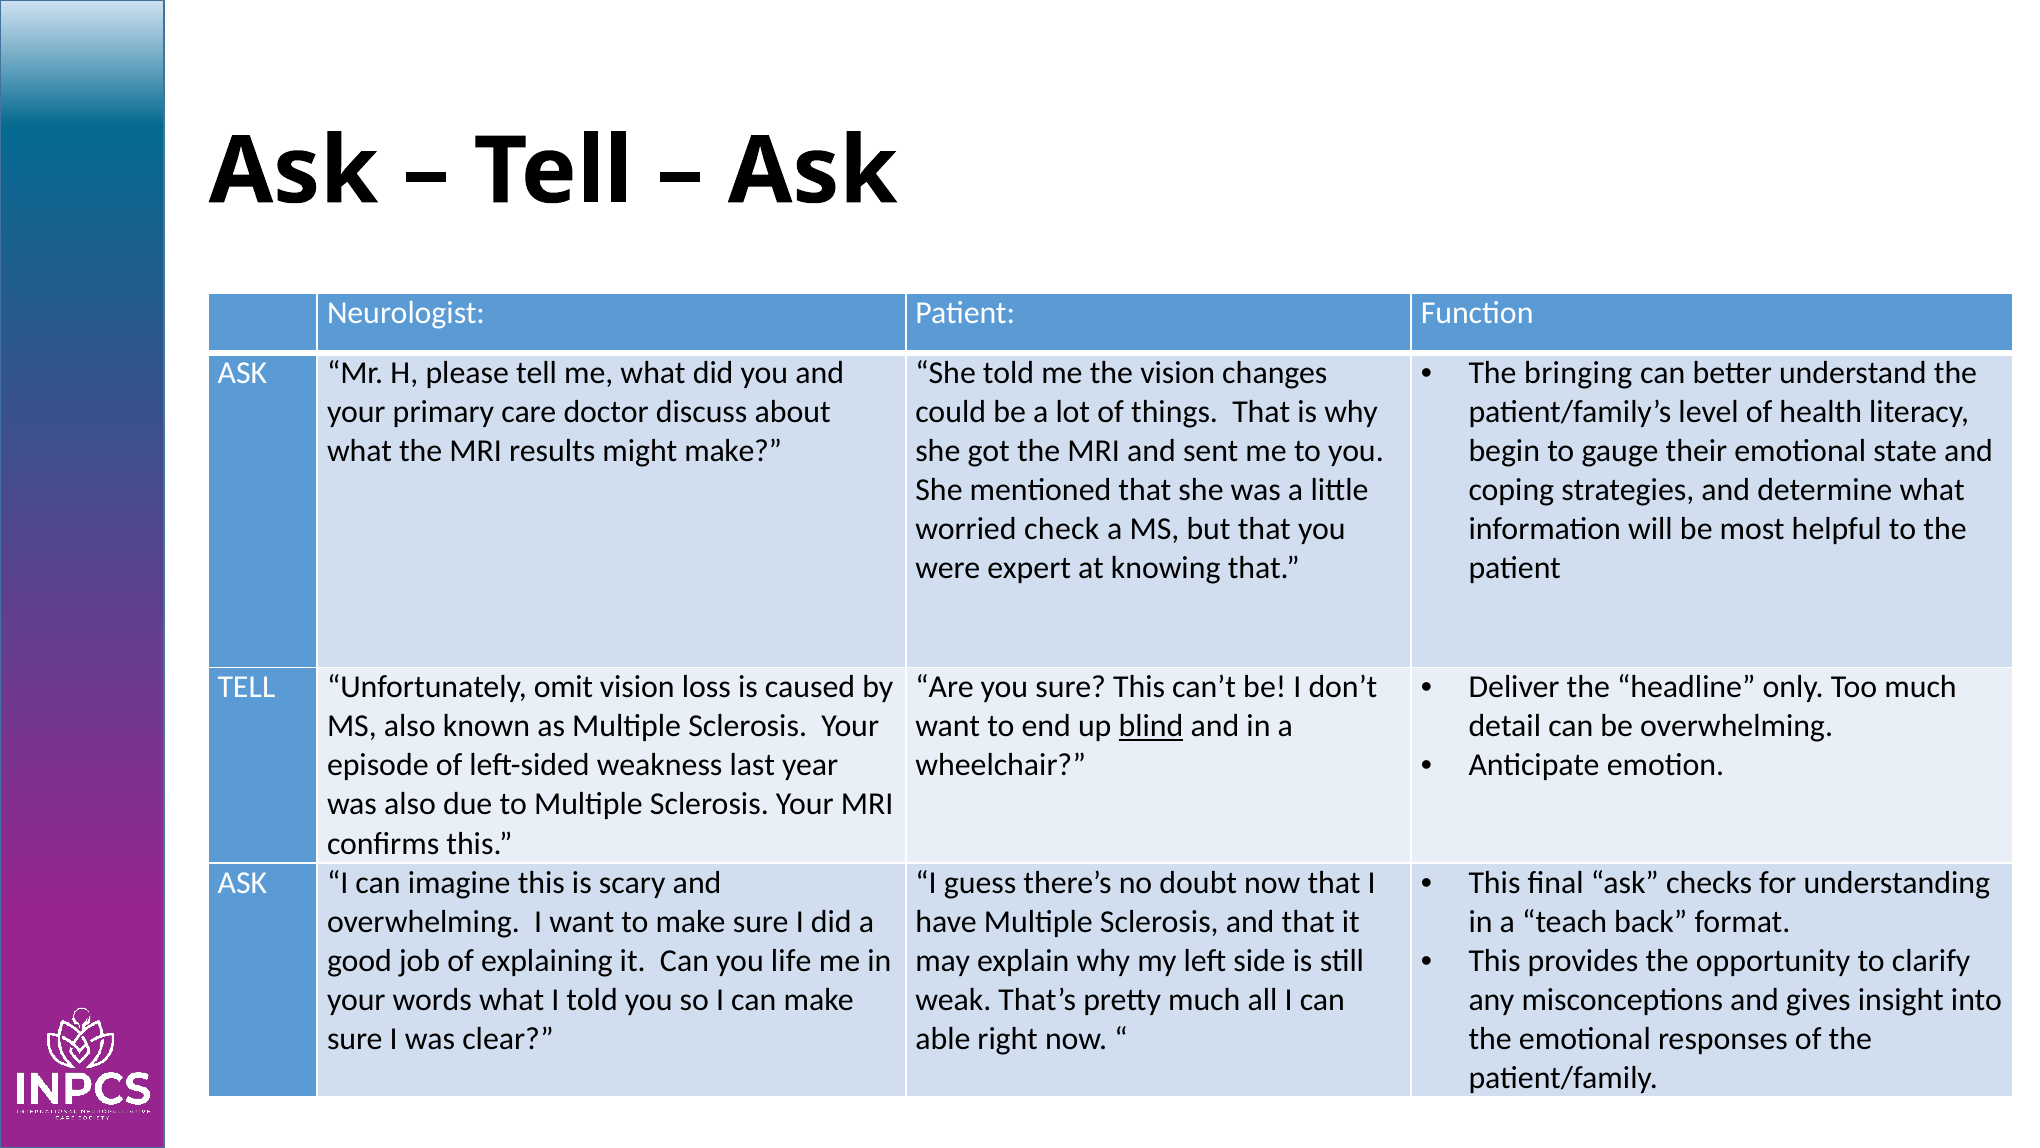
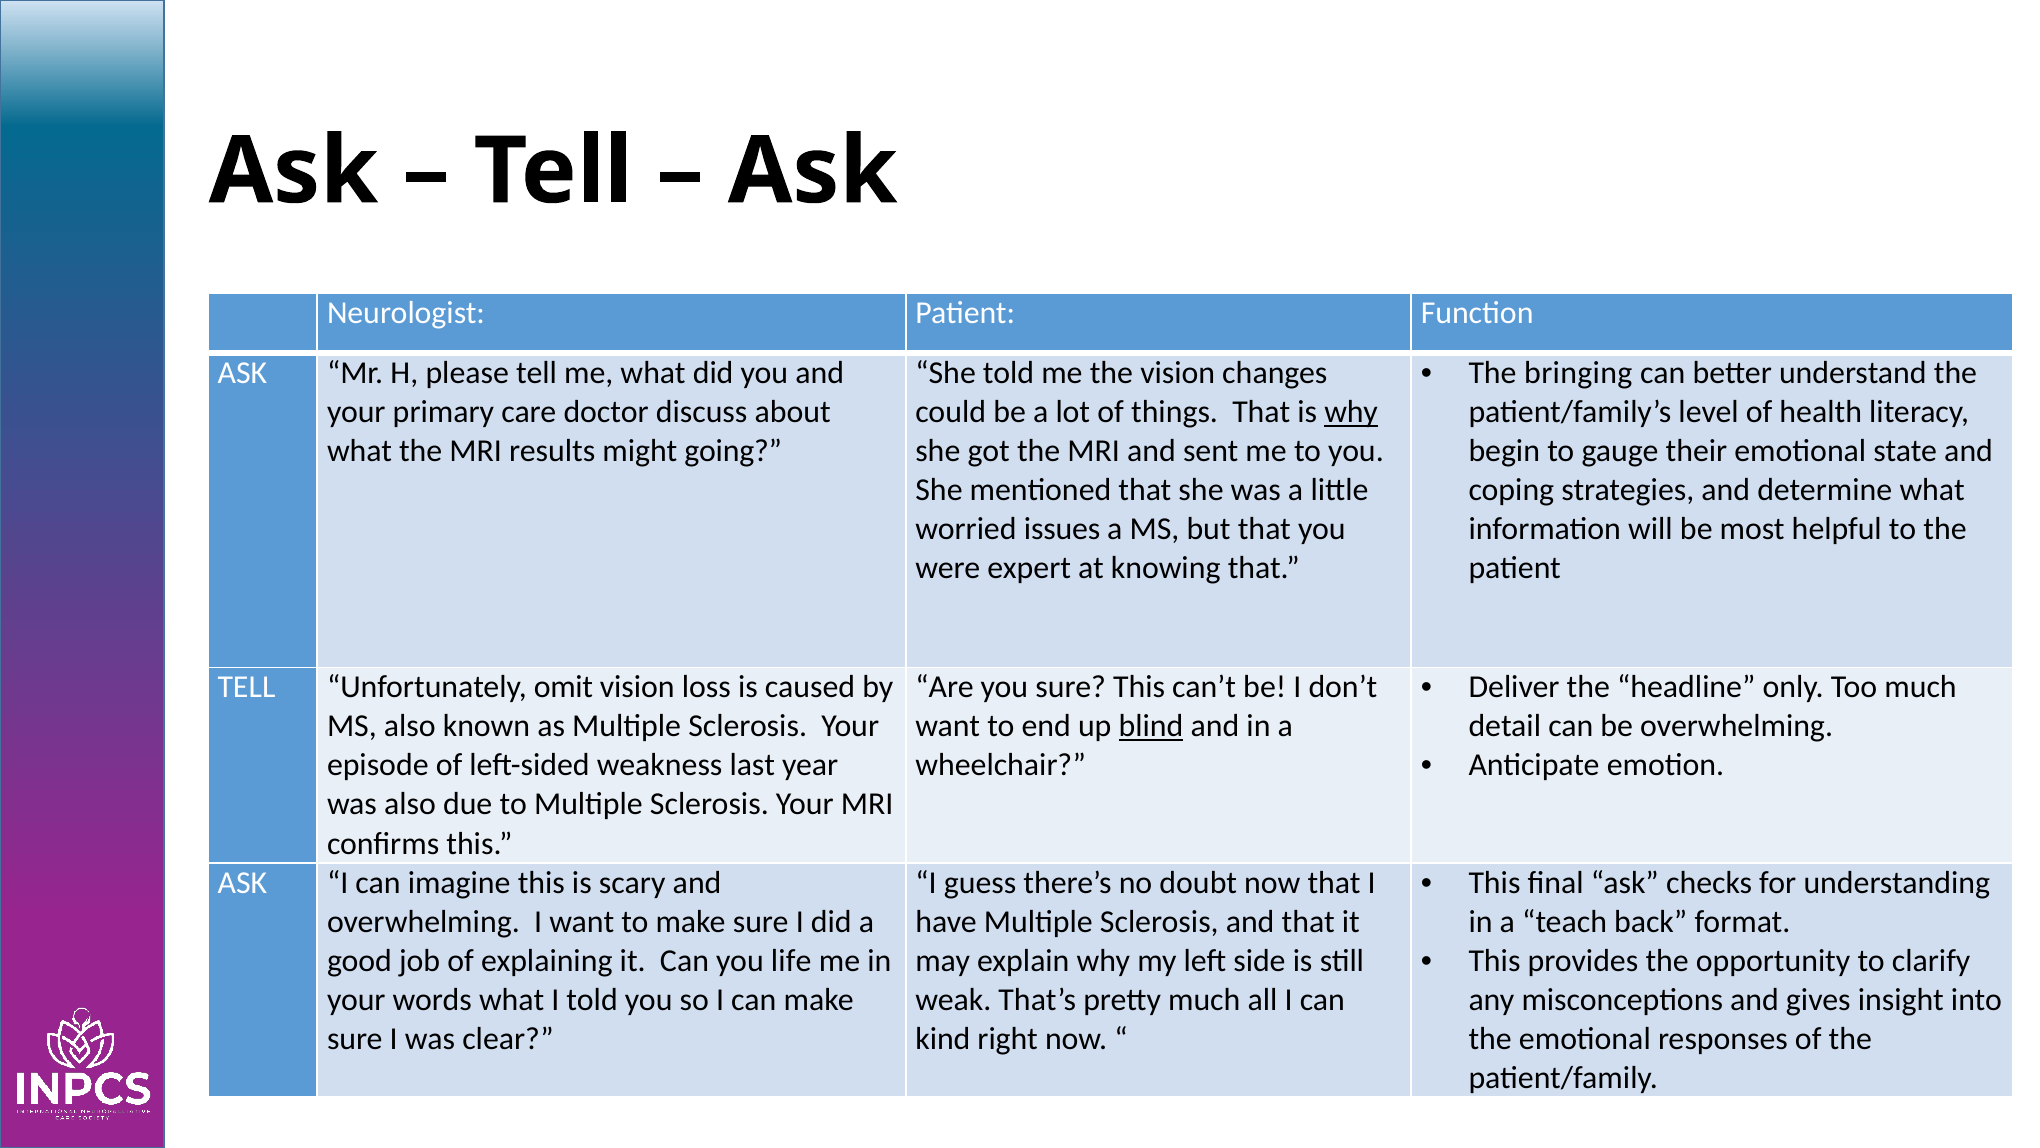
why at (1351, 412) underline: none -> present
might make: make -> going
check: check -> issues
able: able -> kind
